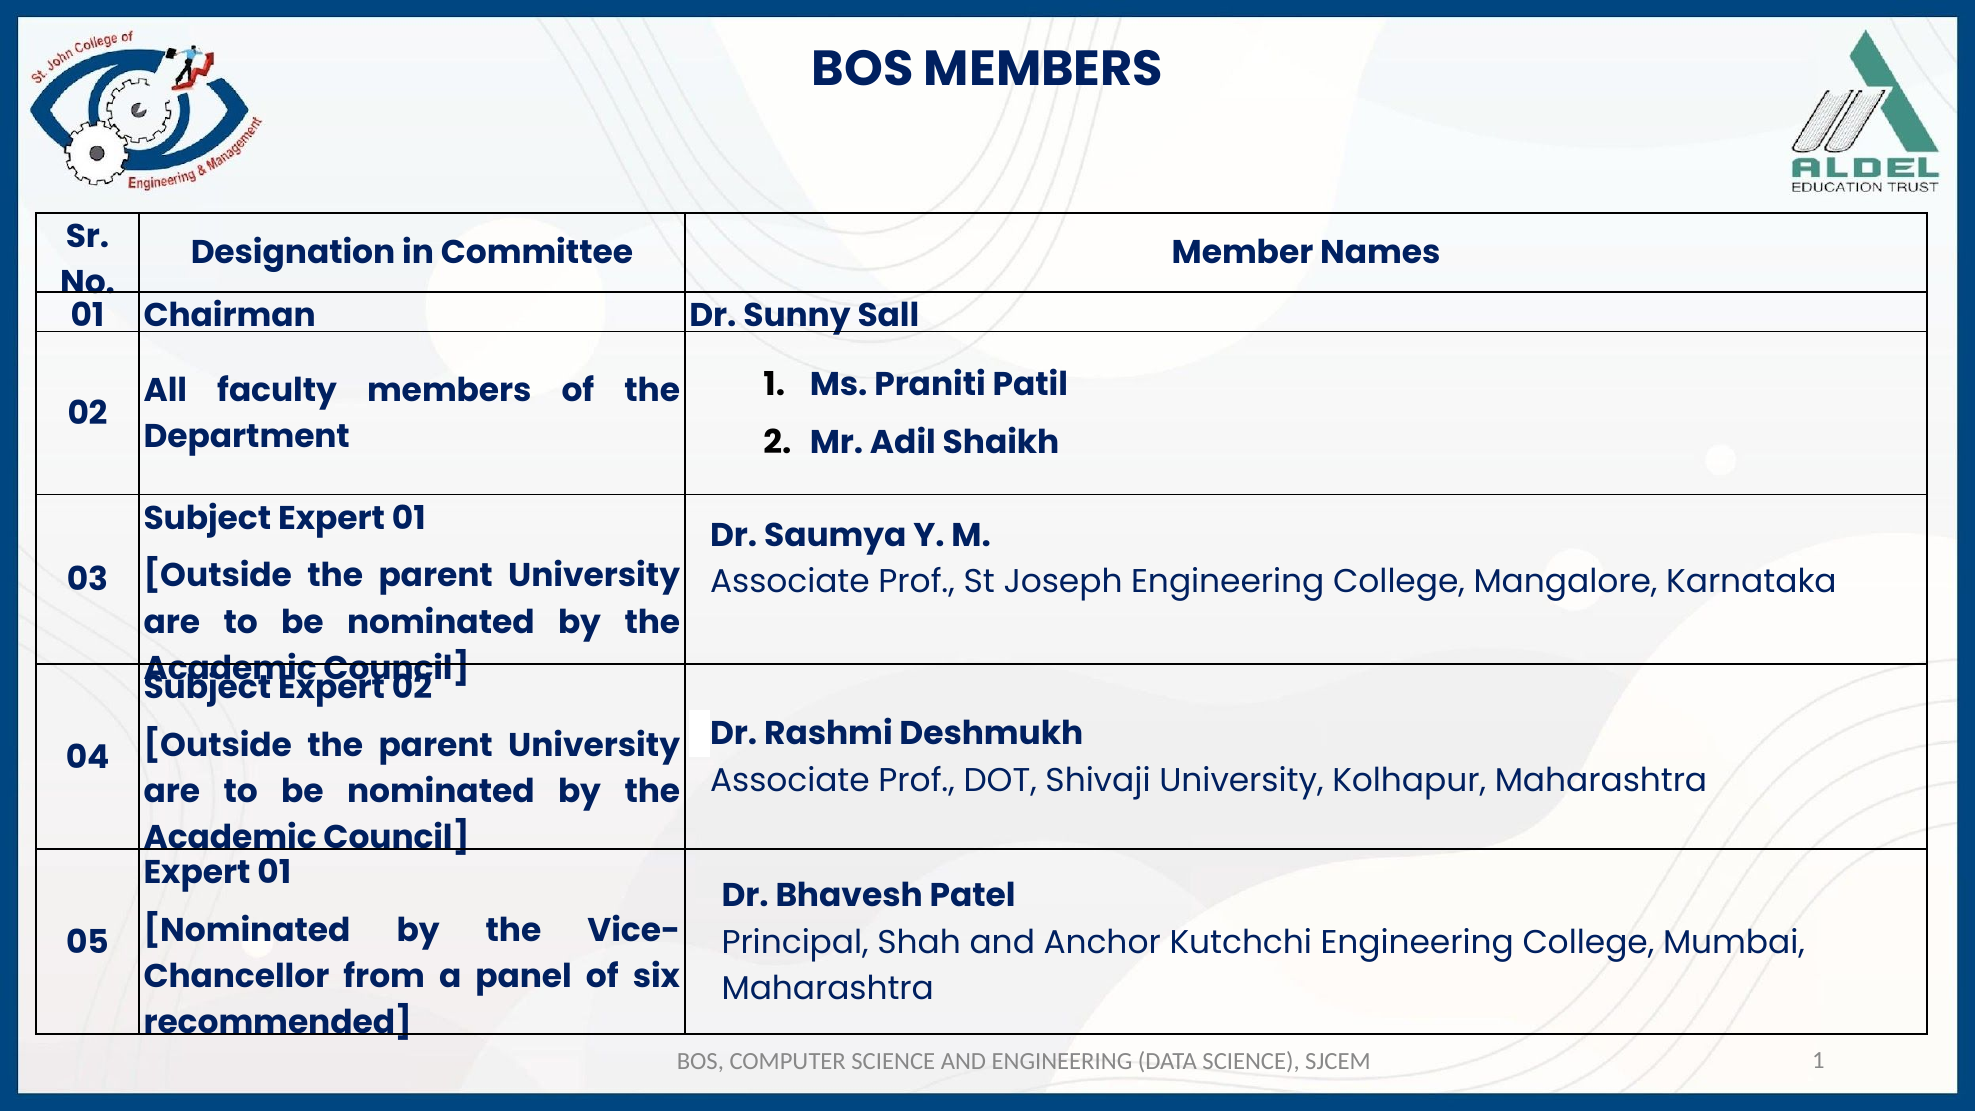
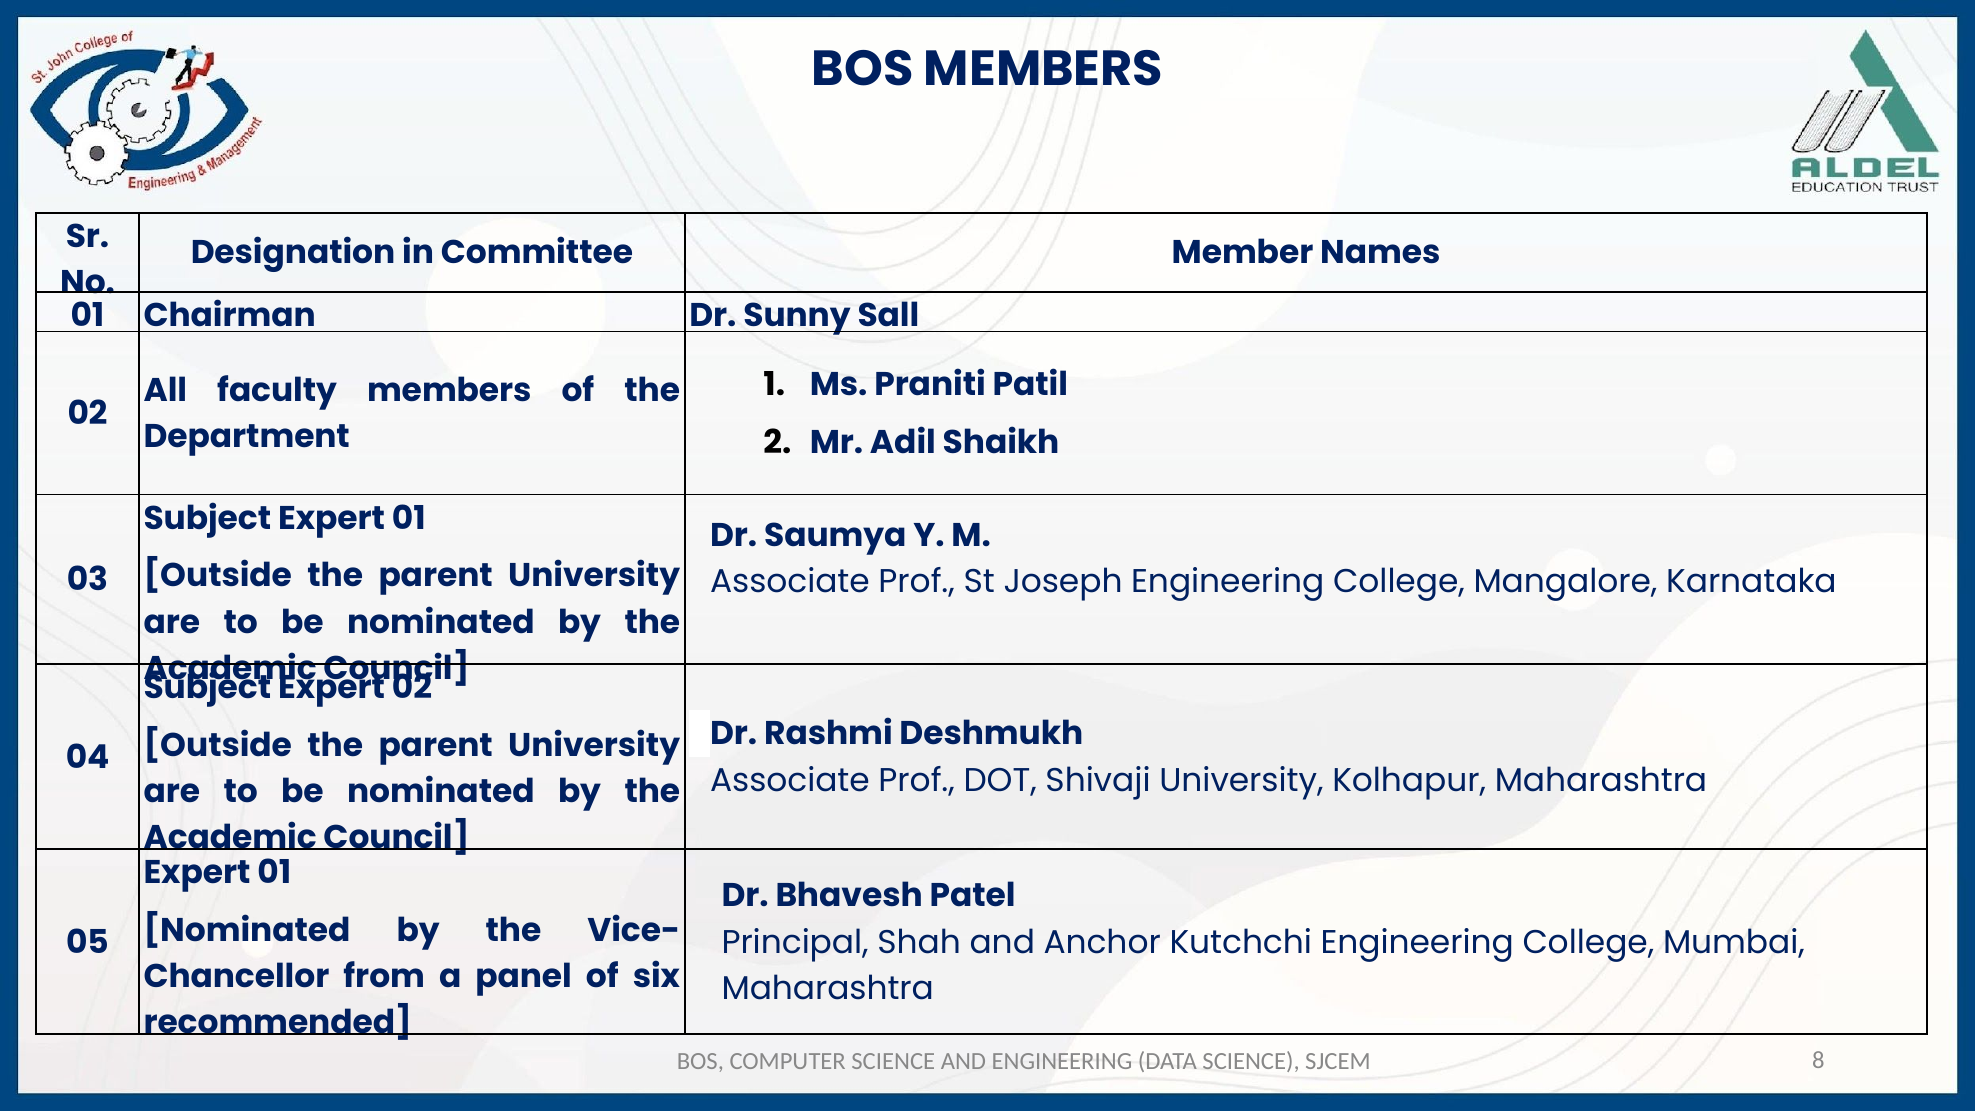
SJCEM 1: 1 -> 8
